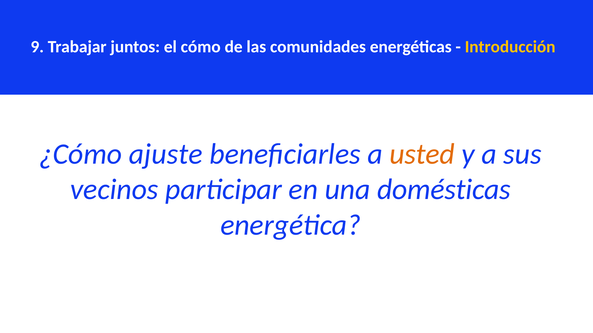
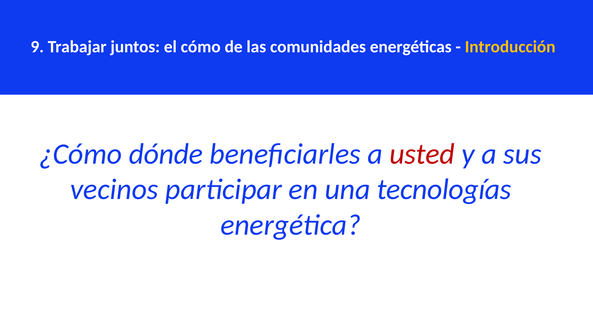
ajuste: ajuste -> dónde
usted colour: orange -> red
domésticas: domésticas -> tecnologías
